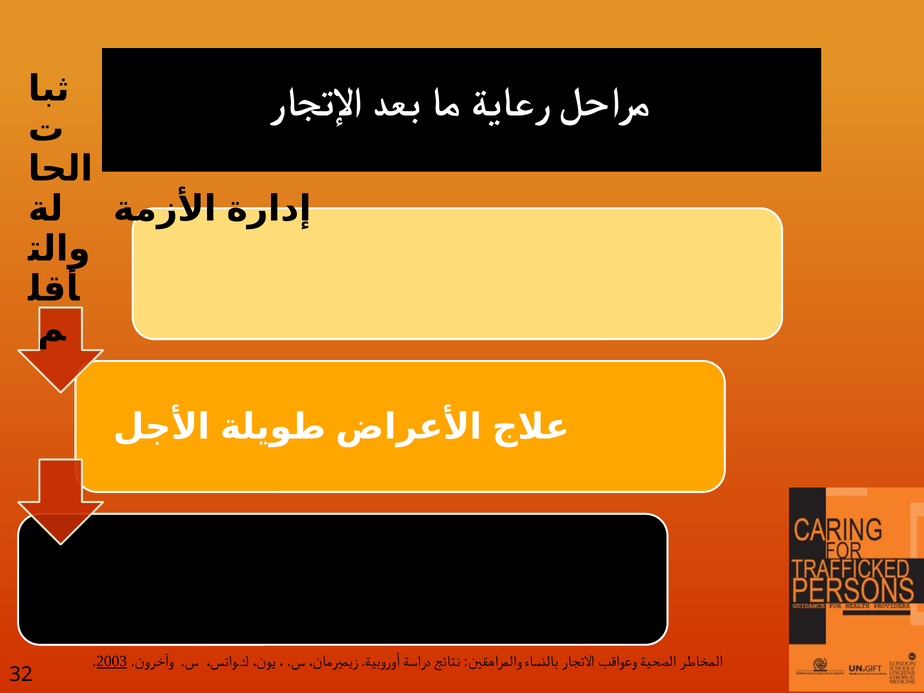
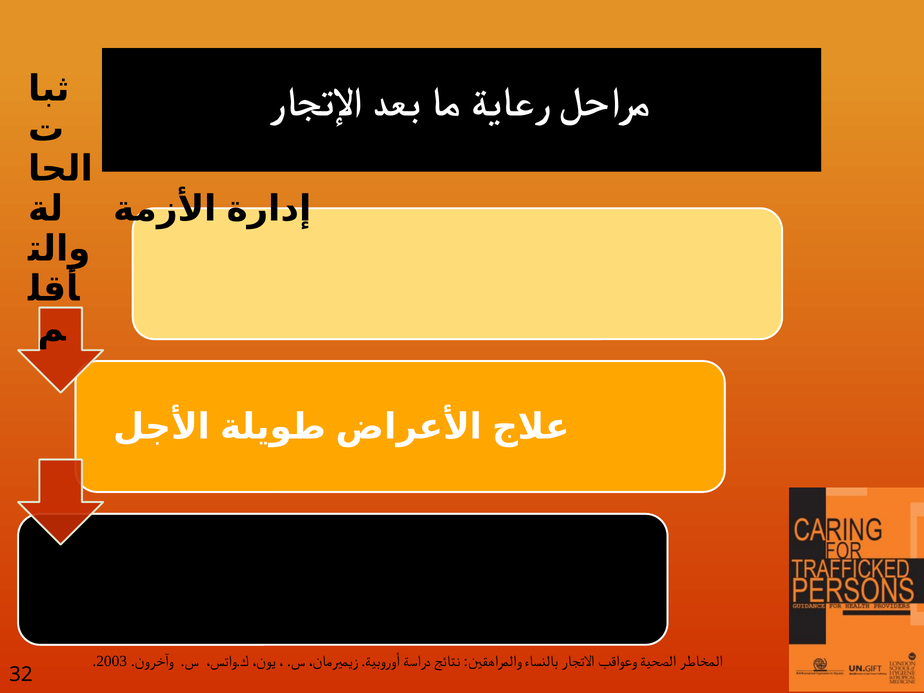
2003 underline: present -> none
